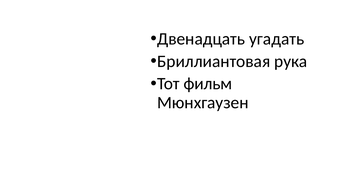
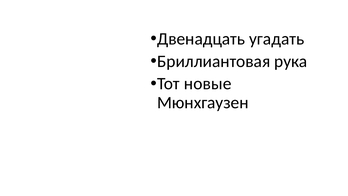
фильм: фильм -> новые
